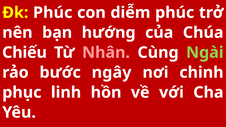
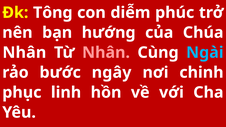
Đk Phúc: Phúc -> Tông
Chiếu at (25, 53): Chiếu -> Nhân
Ngài colour: light green -> light blue
